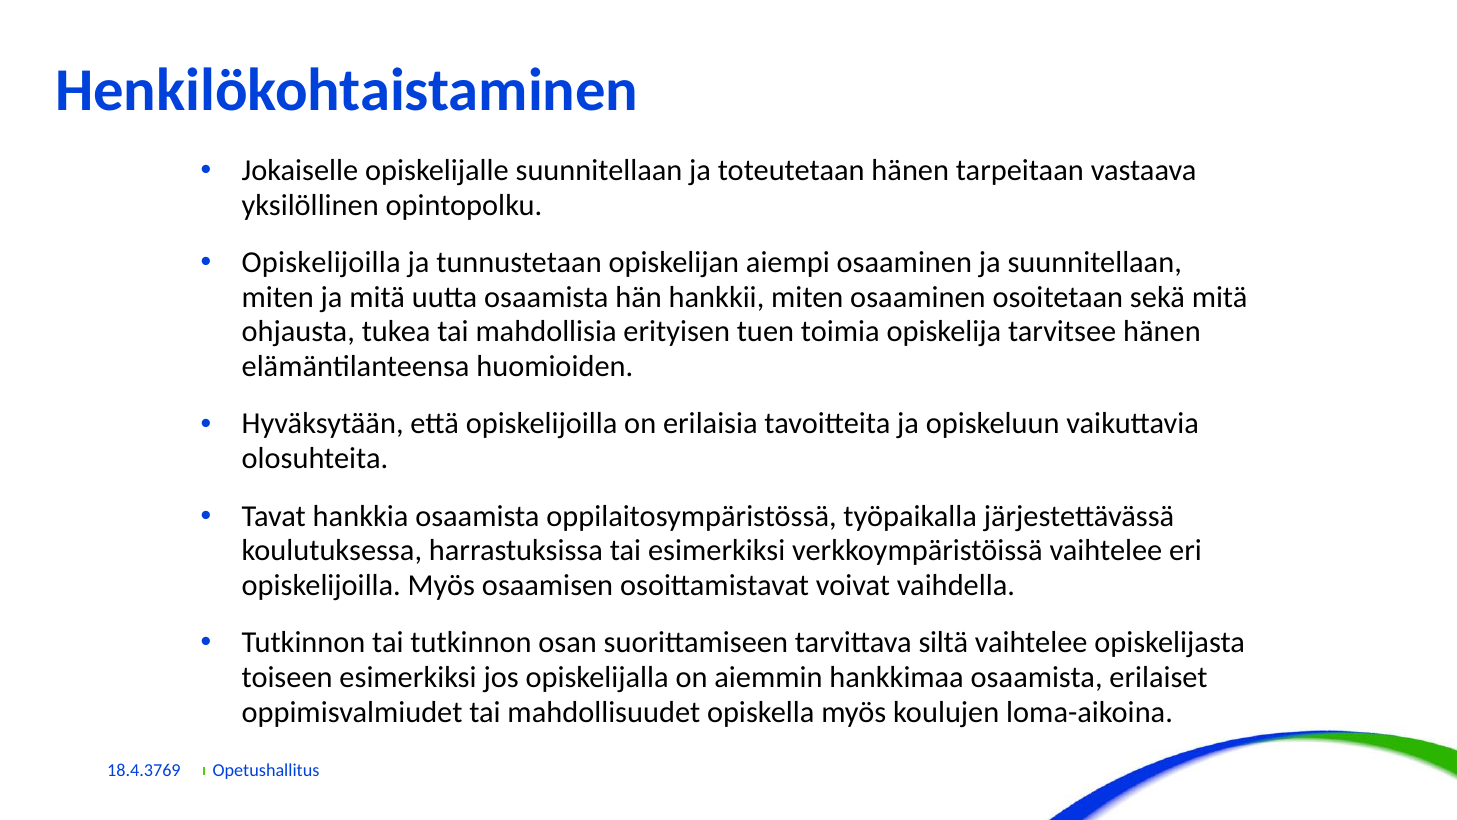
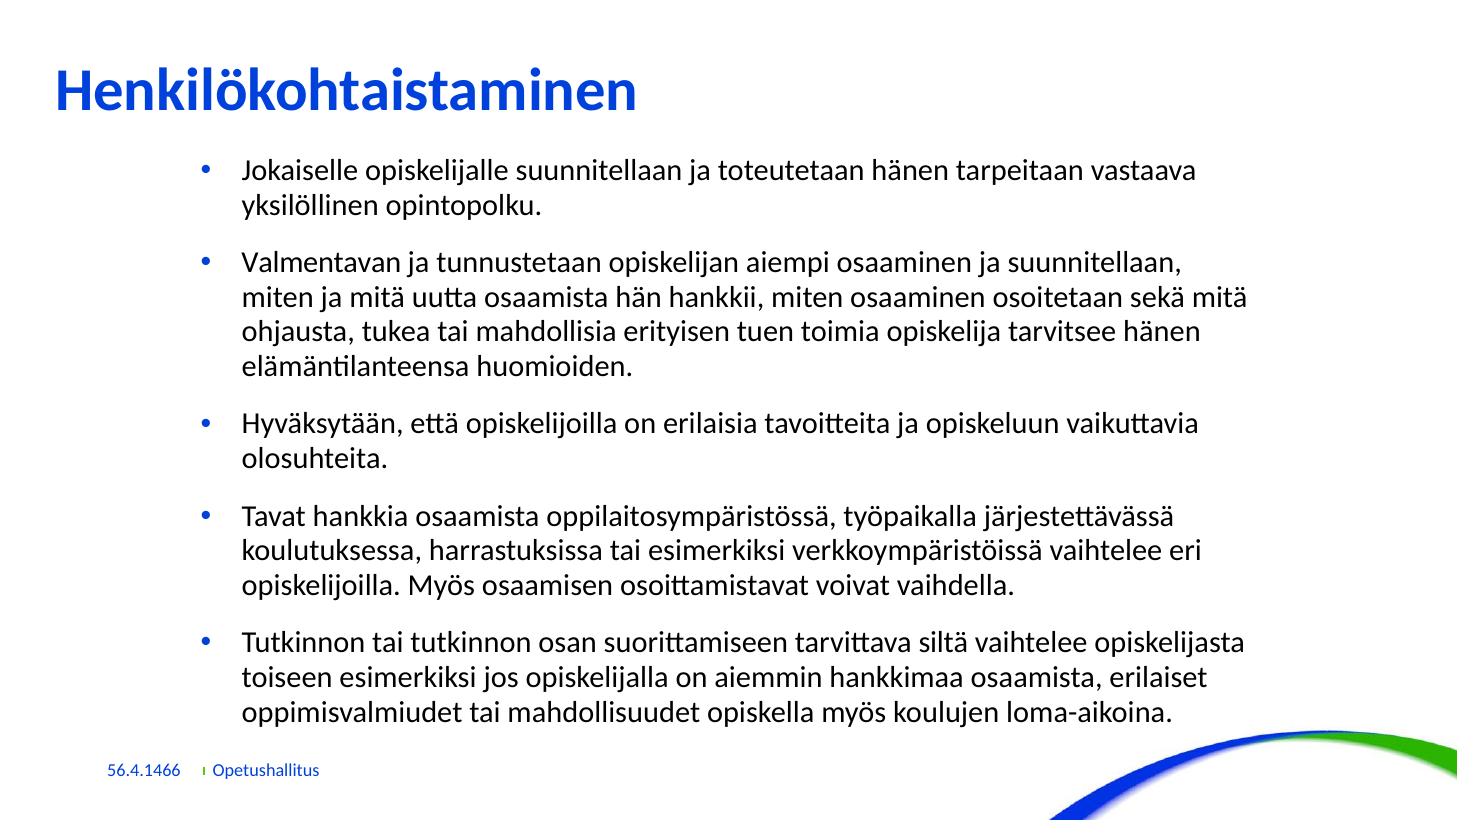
Opiskelijoilla at (321, 262): Opiskelijoilla -> Valmentavan
18.4.3769: 18.4.3769 -> 56.4.1466
